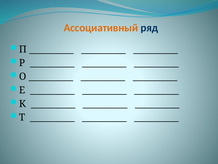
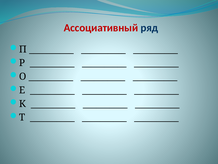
Ассоциативный colour: orange -> red
